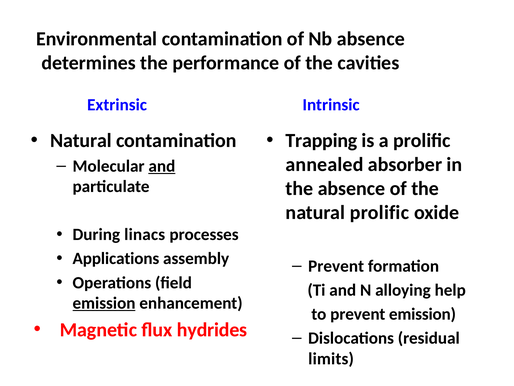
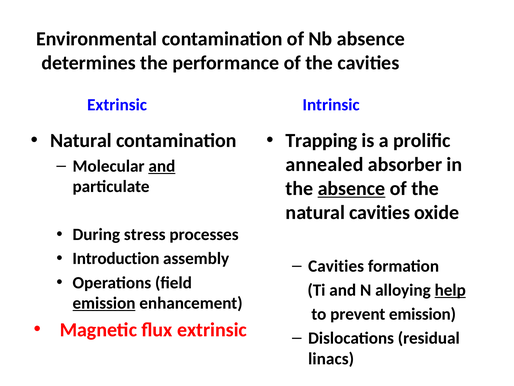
absence at (352, 188) underline: none -> present
natural prolific: prolific -> cavities
linacs: linacs -> stress
Applications: Applications -> Introduction
Prevent at (336, 266): Prevent -> Cavities
help underline: none -> present
flux hydrides: hydrides -> extrinsic
limits: limits -> linacs
